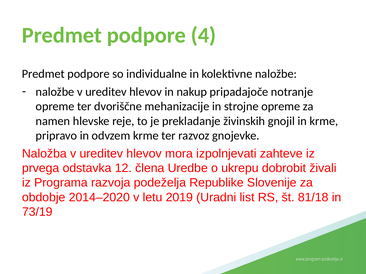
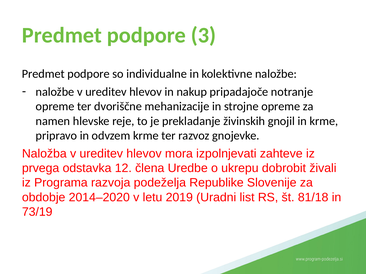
4: 4 -> 3
